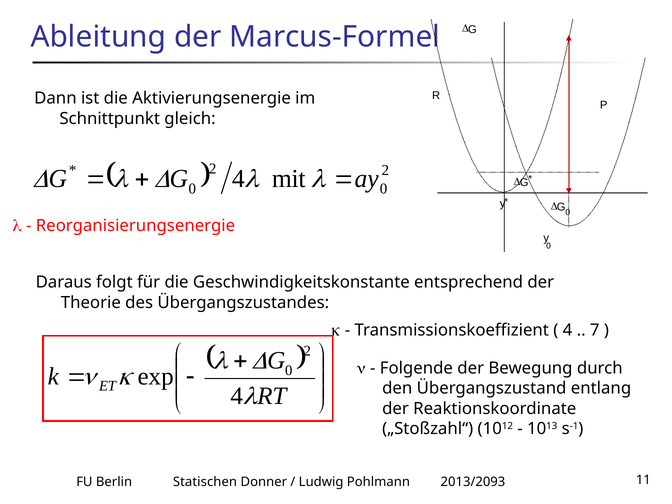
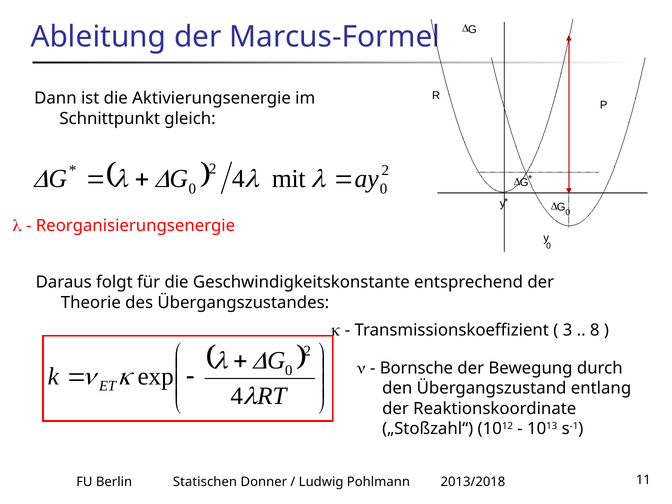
4 at (567, 330): 4 -> 3
7: 7 -> 8
Folgende: Folgende -> Bornsche
2013/2093: 2013/2093 -> 2013/2018
